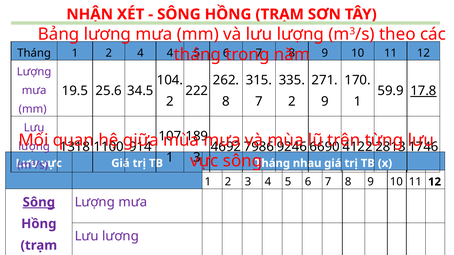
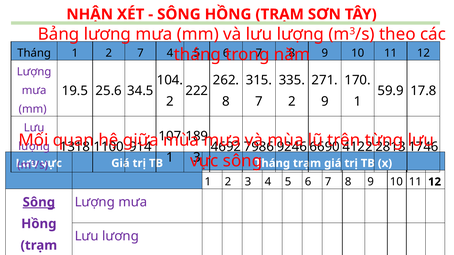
2 4: 4 -> 7
17.8 underline: present -> none
Tháng nhau: nhau -> trạm
